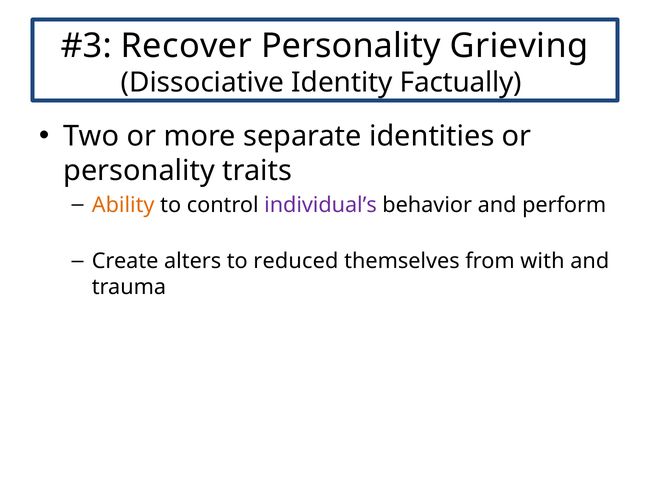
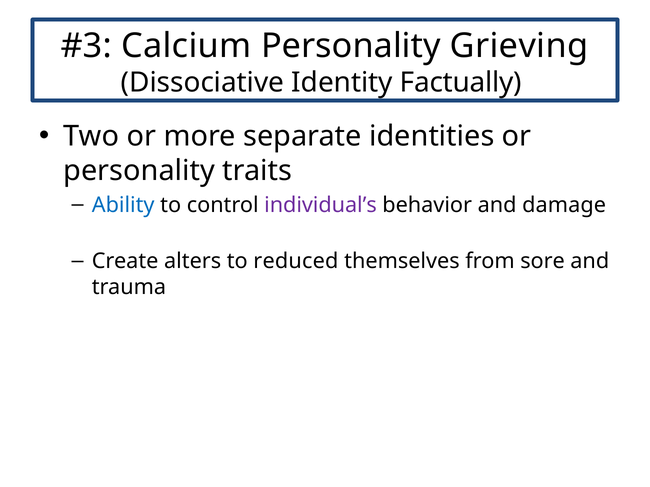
Recover: Recover -> Calcium
Ability colour: orange -> blue
perform: perform -> damage
with: with -> sore
